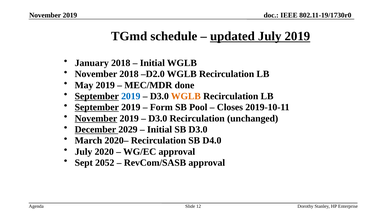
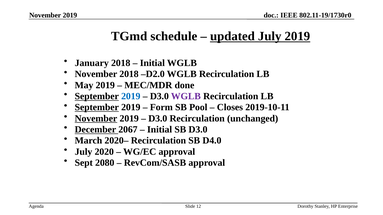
WGLB at (186, 96) colour: orange -> purple
2029: 2029 -> 2067
2052: 2052 -> 2080
